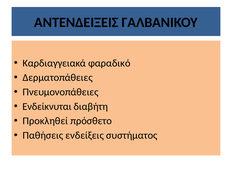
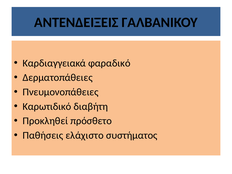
Ενδείκνυται: Ενδείκνυται -> Καρωτιδικό
ενδείξεις: ενδείξεις -> ελάχιστο
